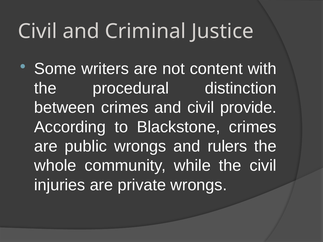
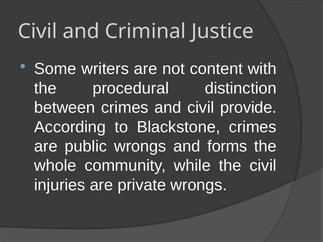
rulers: rulers -> forms
